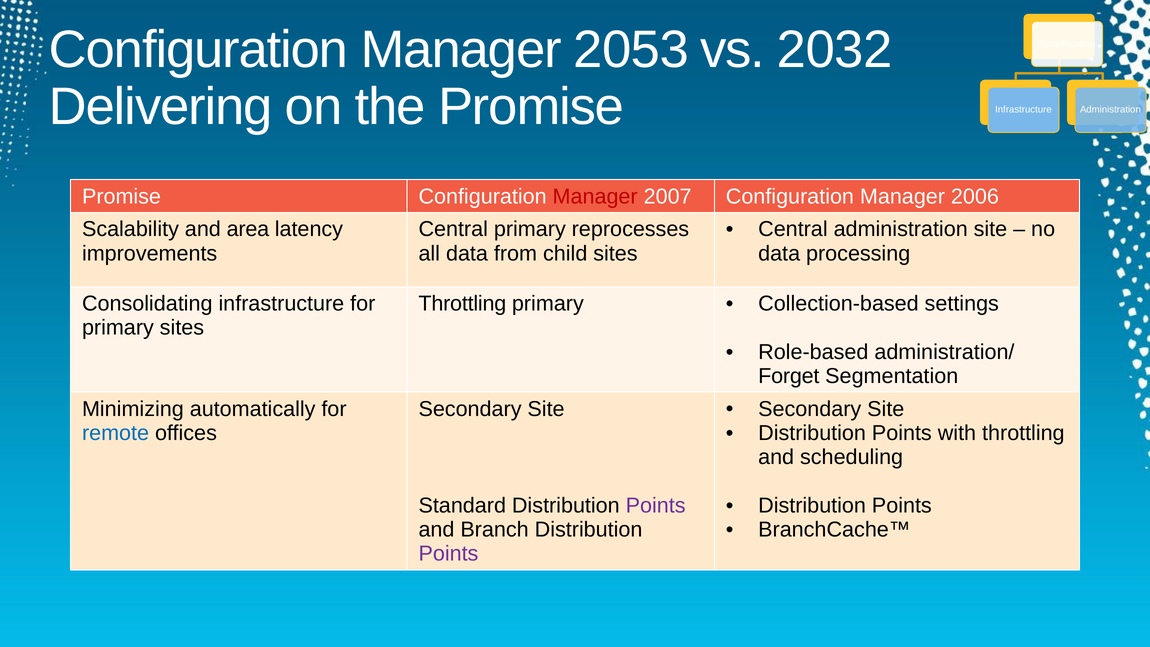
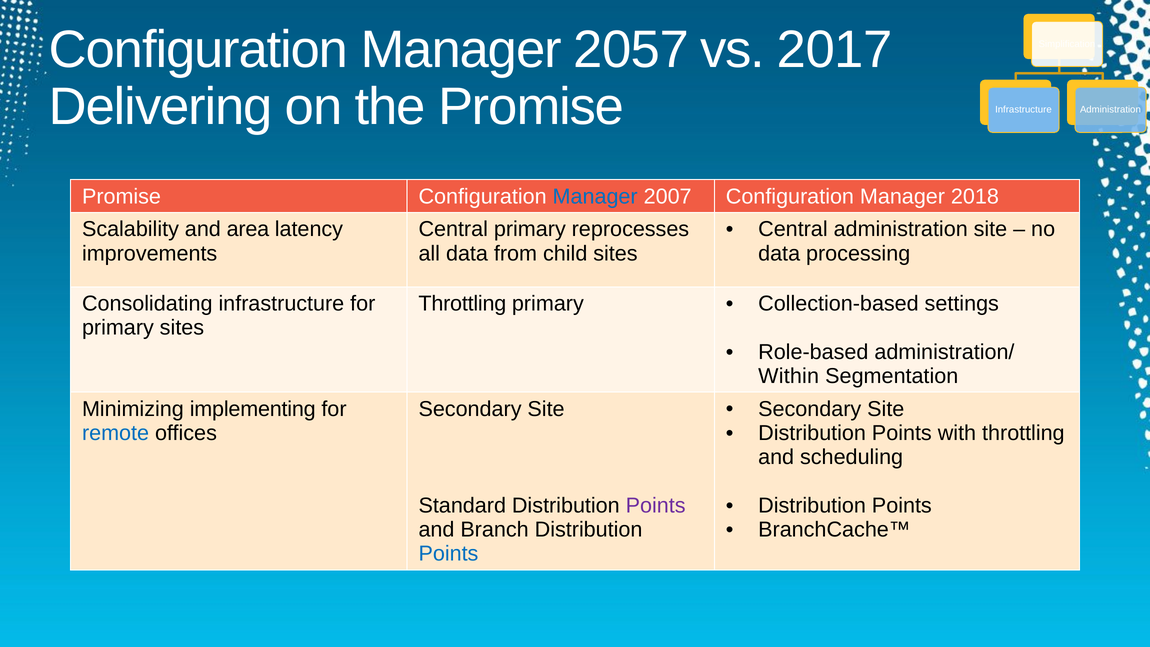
2053: 2053 -> 2057
2032: 2032 -> 2017
Manager at (595, 197) colour: red -> blue
2006: 2006 -> 2018
Forget: Forget -> Within
automatically: automatically -> implementing
Points at (448, 554) colour: purple -> blue
